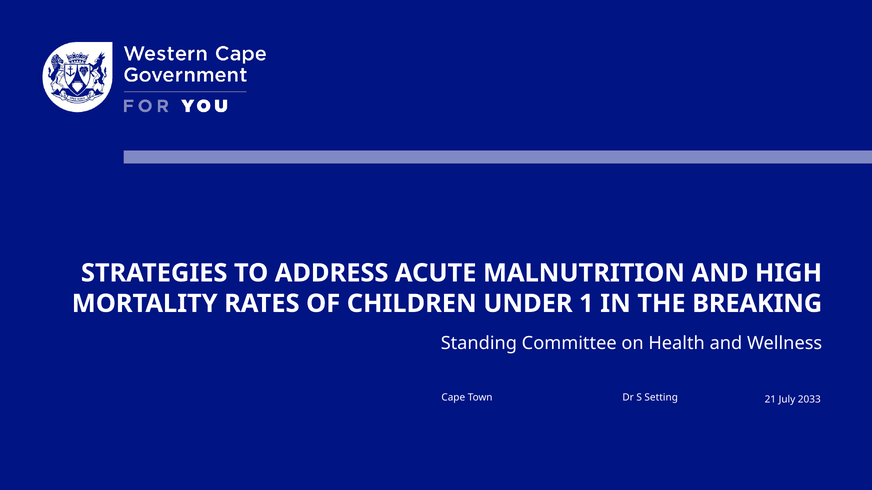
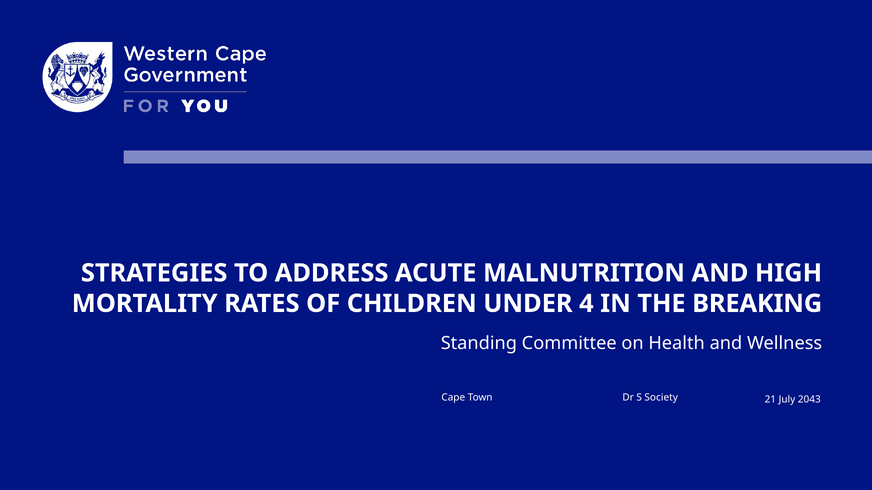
1: 1 -> 4
Setting: Setting -> Society
2033: 2033 -> 2043
